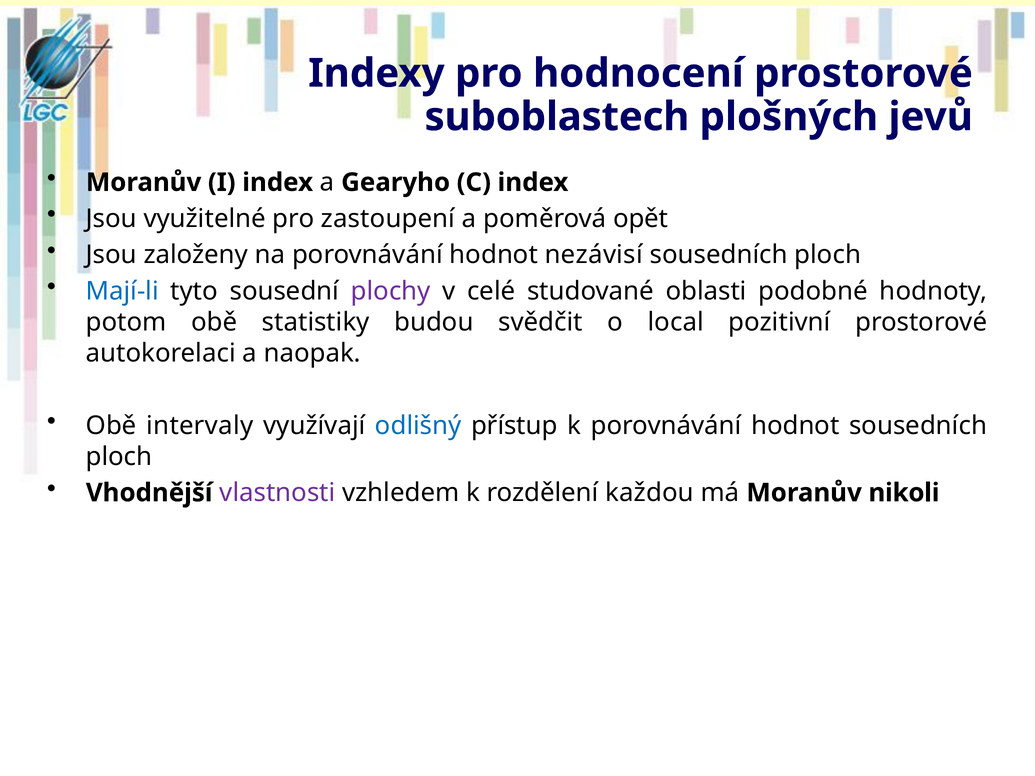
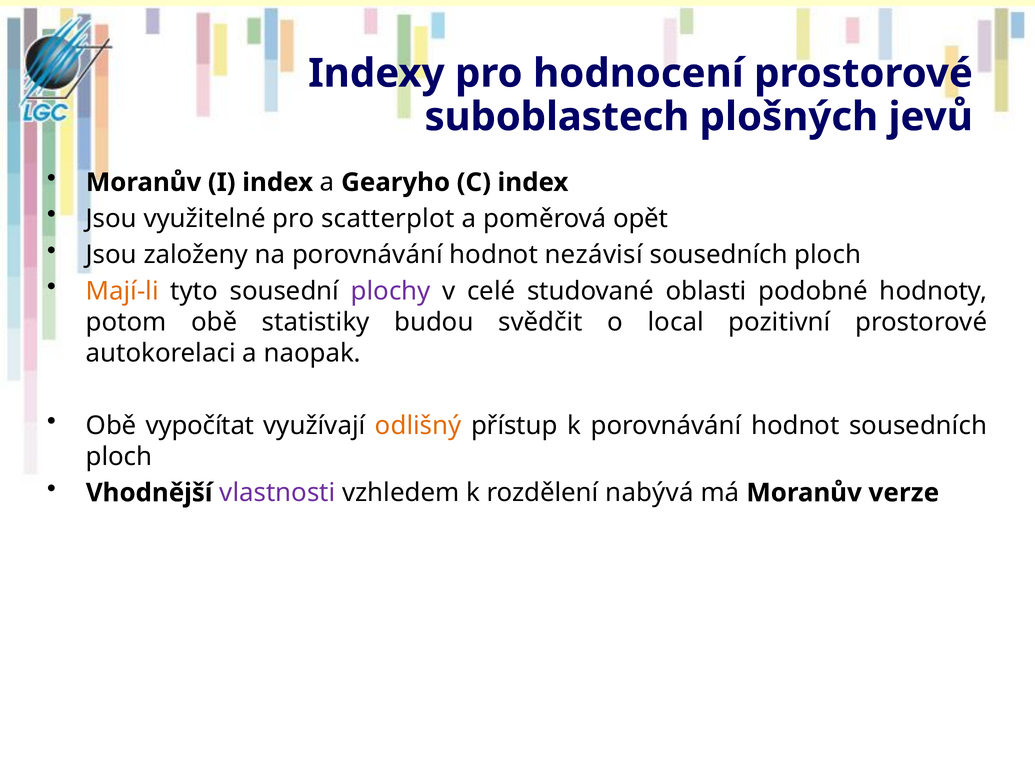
zastoupení: zastoupení -> scatterplot
Mají-li colour: blue -> orange
intervaly: intervaly -> vypočítat
odlišný colour: blue -> orange
každou: každou -> nabývá
nikoli: nikoli -> verze
